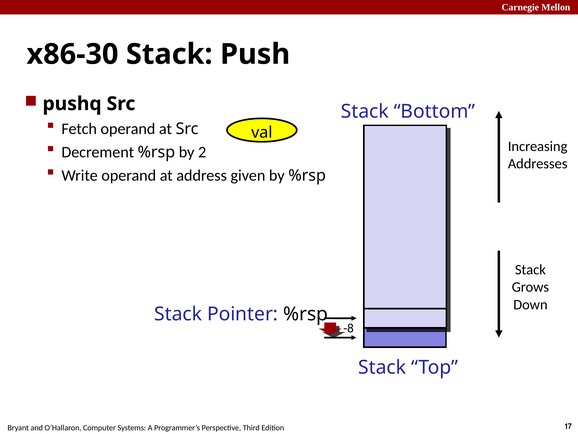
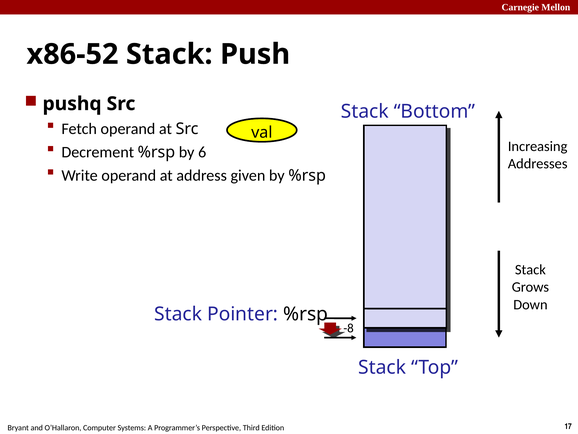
x86-30: x86-30 -> x86-52
2: 2 -> 6
